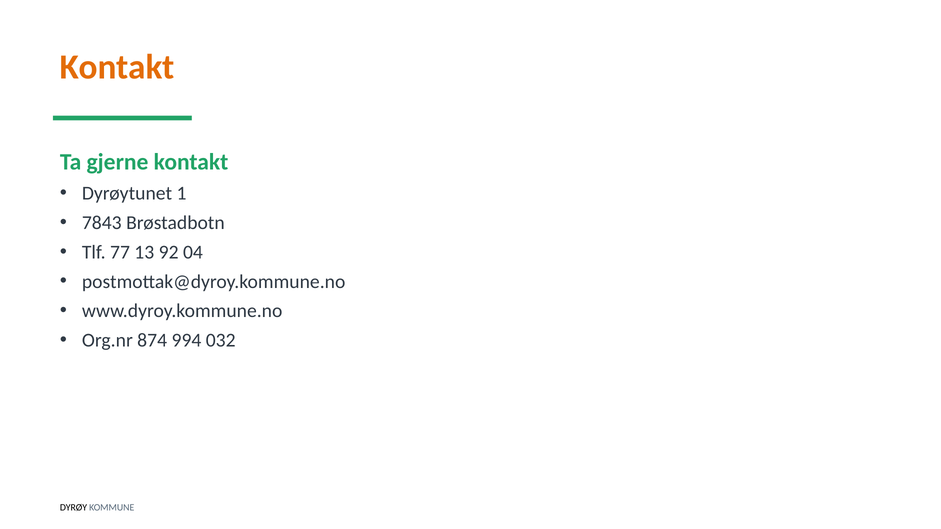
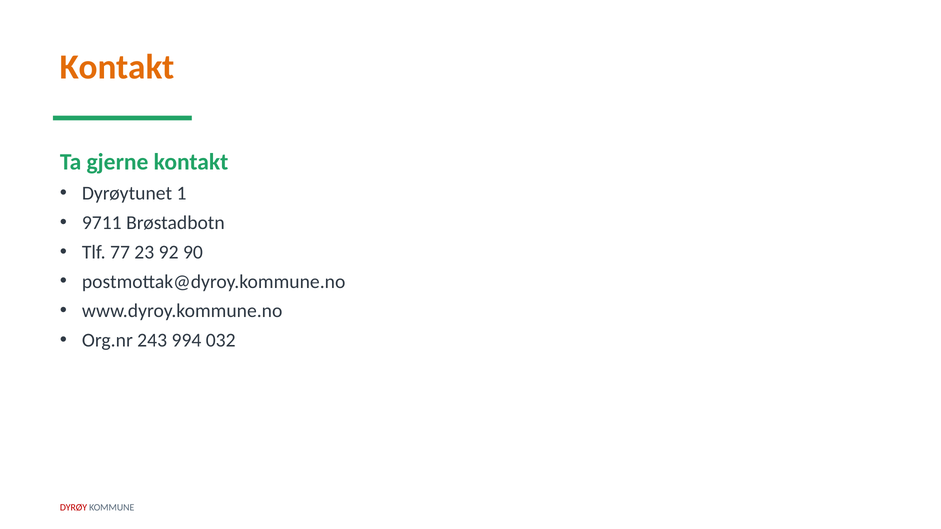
7843: 7843 -> 9711
13: 13 -> 23
04: 04 -> 90
874: 874 -> 243
DYRØY colour: black -> red
